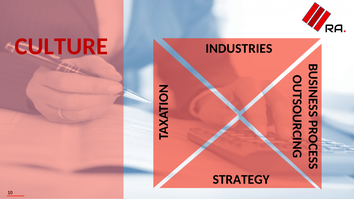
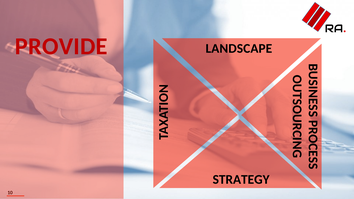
CULTURE: CULTURE -> PROVIDE
INDUSTRIES: INDUSTRIES -> LANDSCAPE
